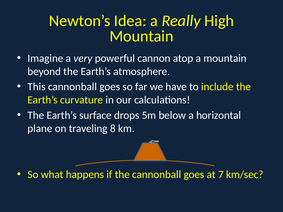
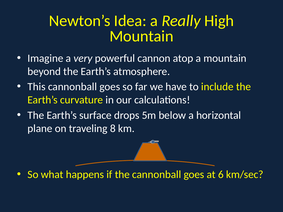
7: 7 -> 6
